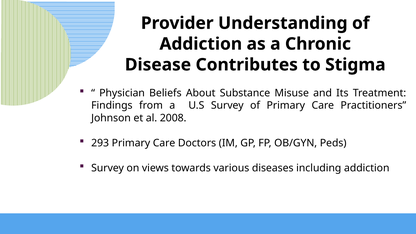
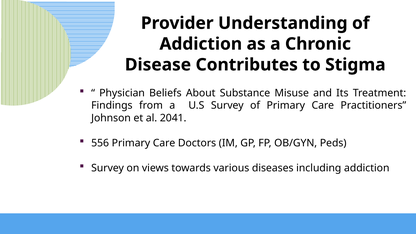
2008: 2008 -> 2041
293: 293 -> 556
